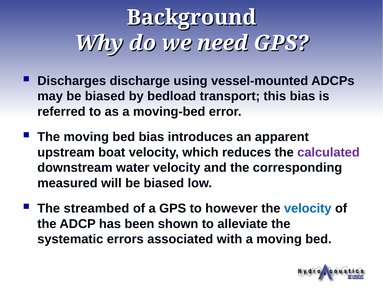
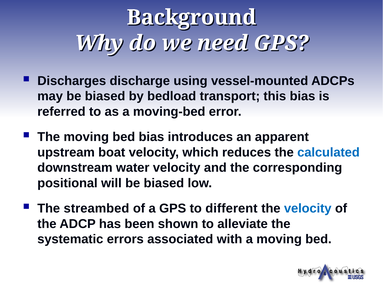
calculated colour: purple -> blue
measured: measured -> positional
however: however -> different
